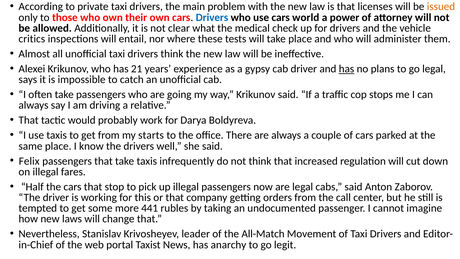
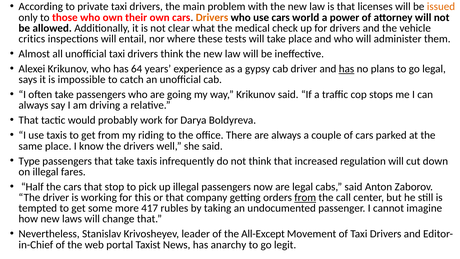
Drivers at (212, 17) colour: blue -> orange
21: 21 -> 64
starts: starts -> riding
Felix: Felix -> Type
from at (305, 197) underline: none -> present
441: 441 -> 417
All-Match: All-Match -> All-Except
